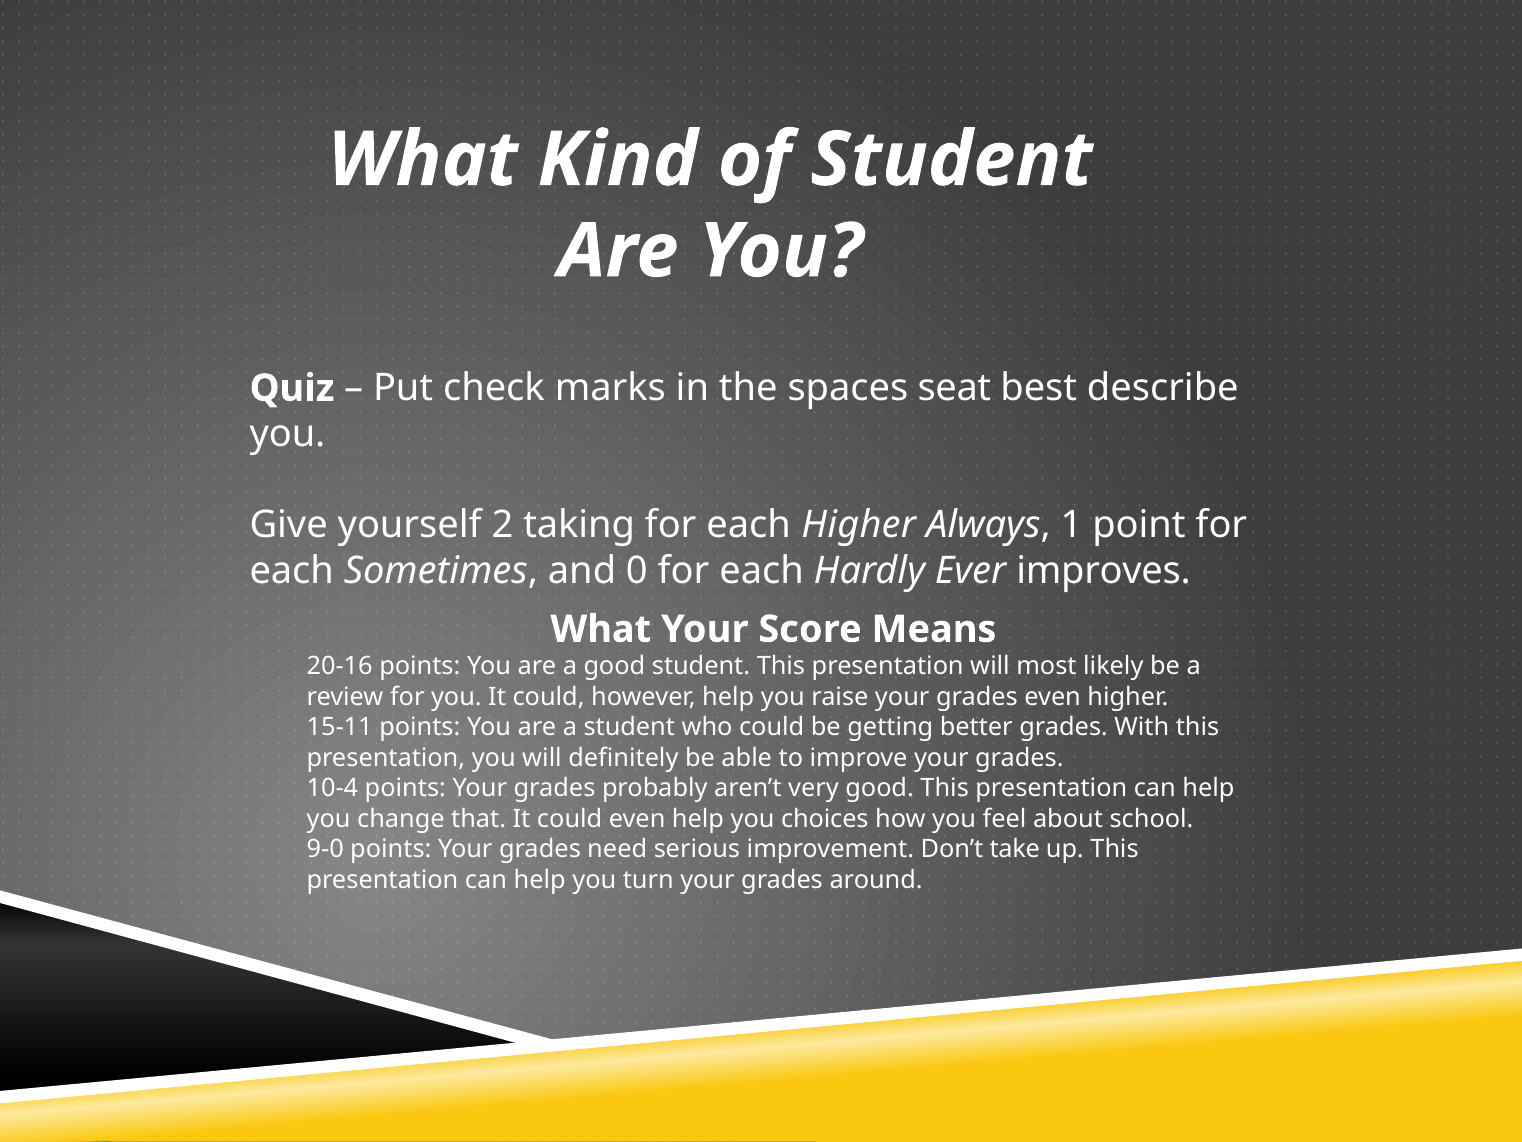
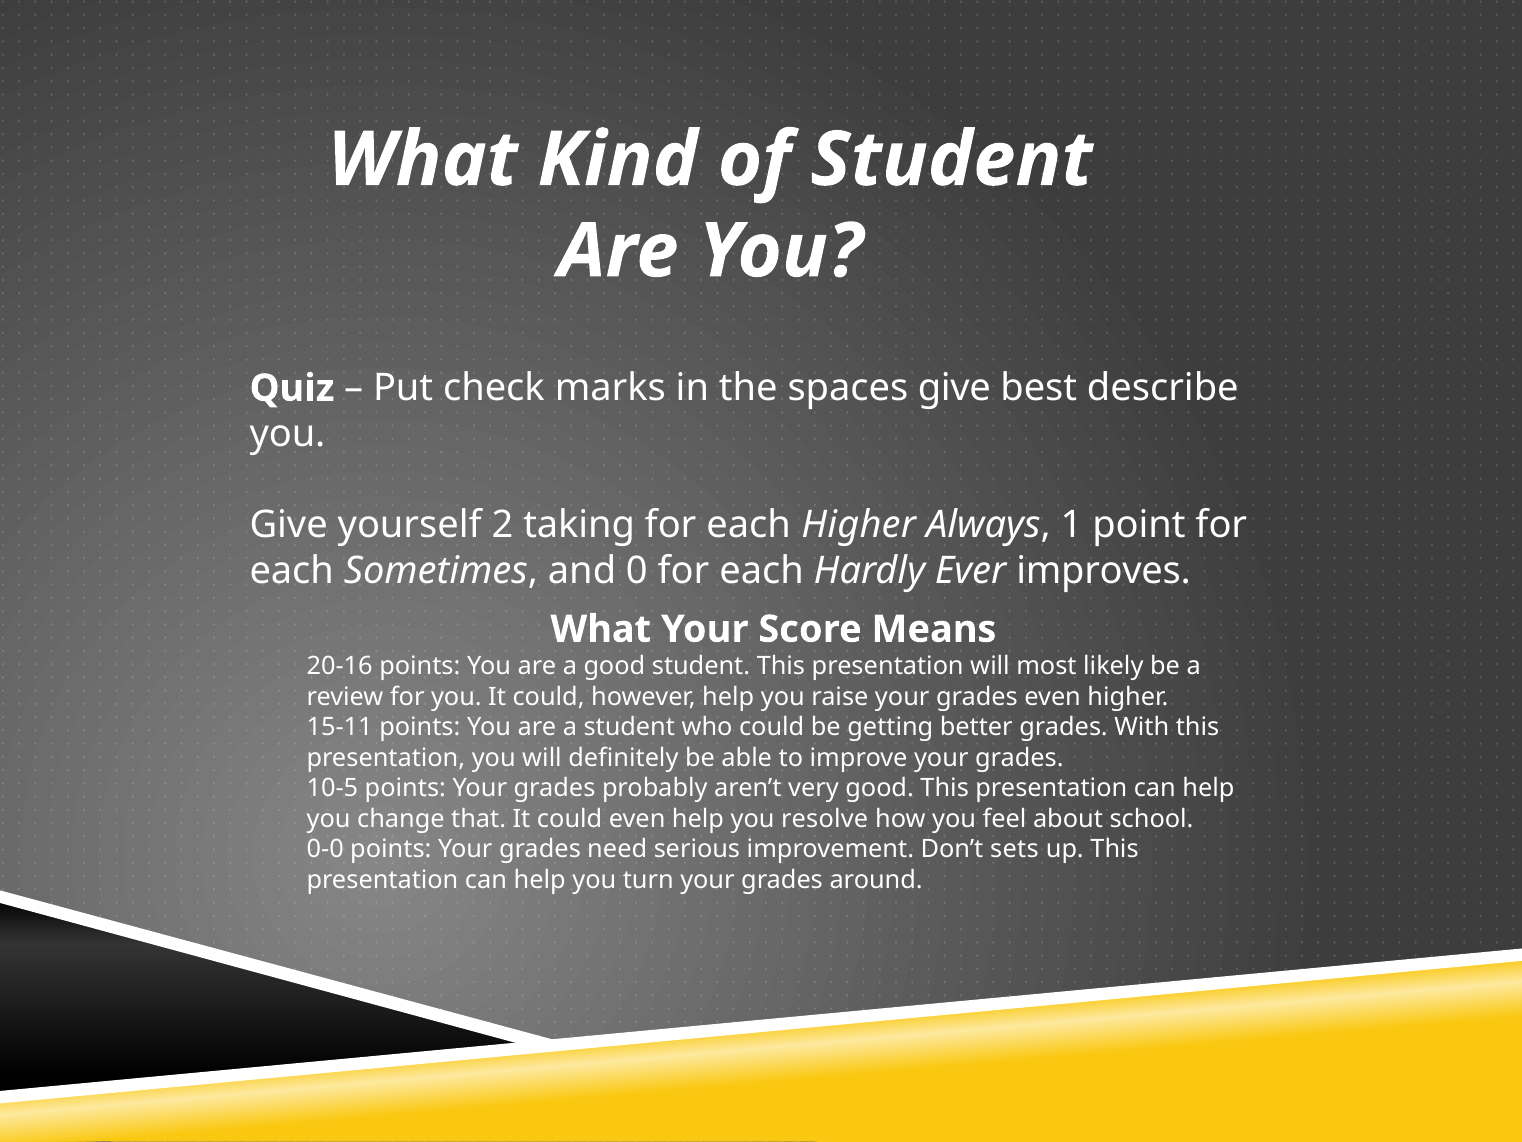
spaces seat: seat -> give
10-4: 10-4 -> 10-5
choices: choices -> resolve
9-0: 9-0 -> 0-0
take: take -> sets
